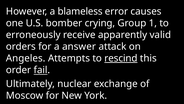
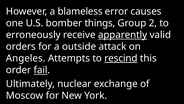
crying: crying -> things
1: 1 -> 2
apparently underline: none -> present
answer: answer -> outside
